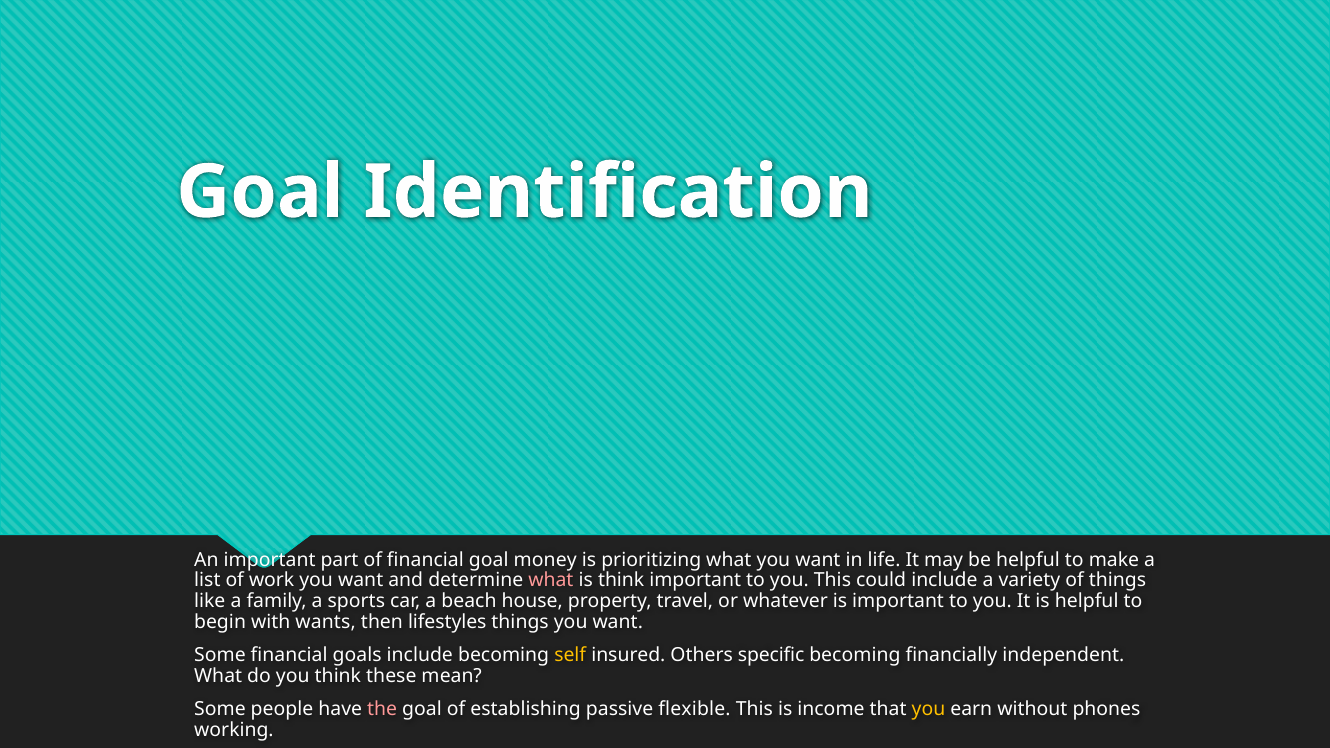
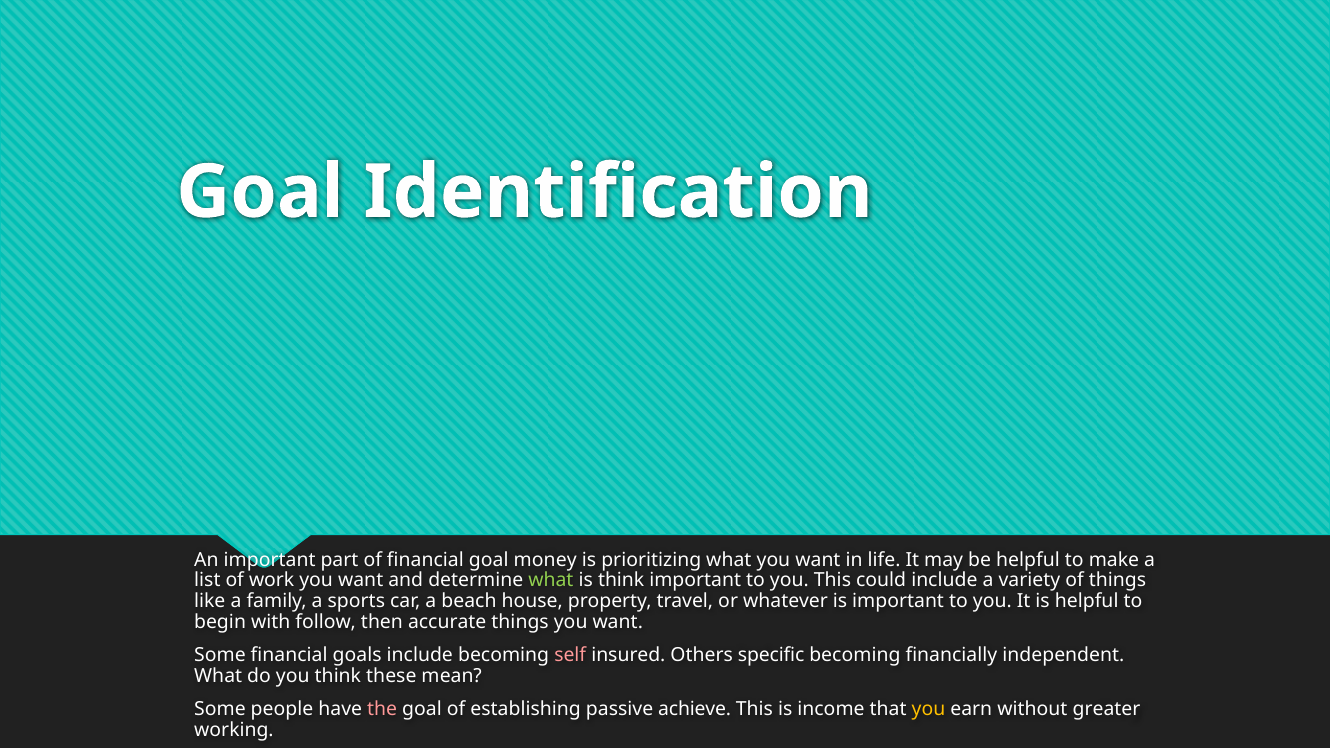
what at (551, 581) colour: pink -> light green
wants: wants -> follow
lifestyles: lifestyles -> accurate
self colour: yellow -> pink
flexible: flexible -> achieve
phones: phones -> greater
